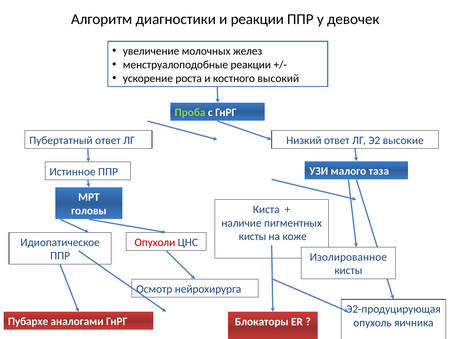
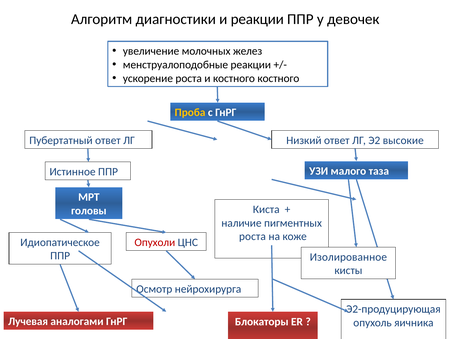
костного высокий: высокий -> костного
Проба colour: light green -> yellow
кисты at (253, 236): кисты -> роста
Пубархе: Пубархе -> Лучевая
